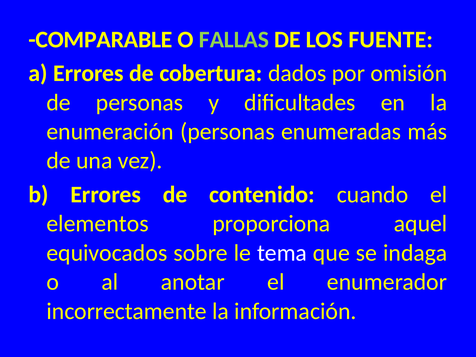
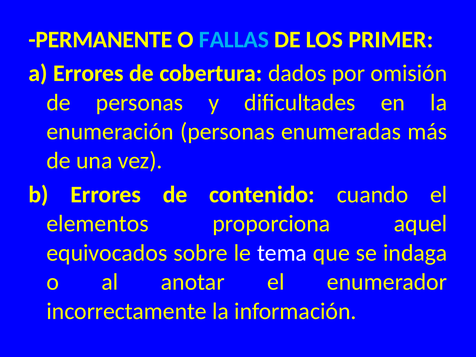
COMPARABLE: COMPARABLE -> PERMANENTE
FALLAS colour: light green -> light blue
FUENTE: FUENTE -> PRIMER
